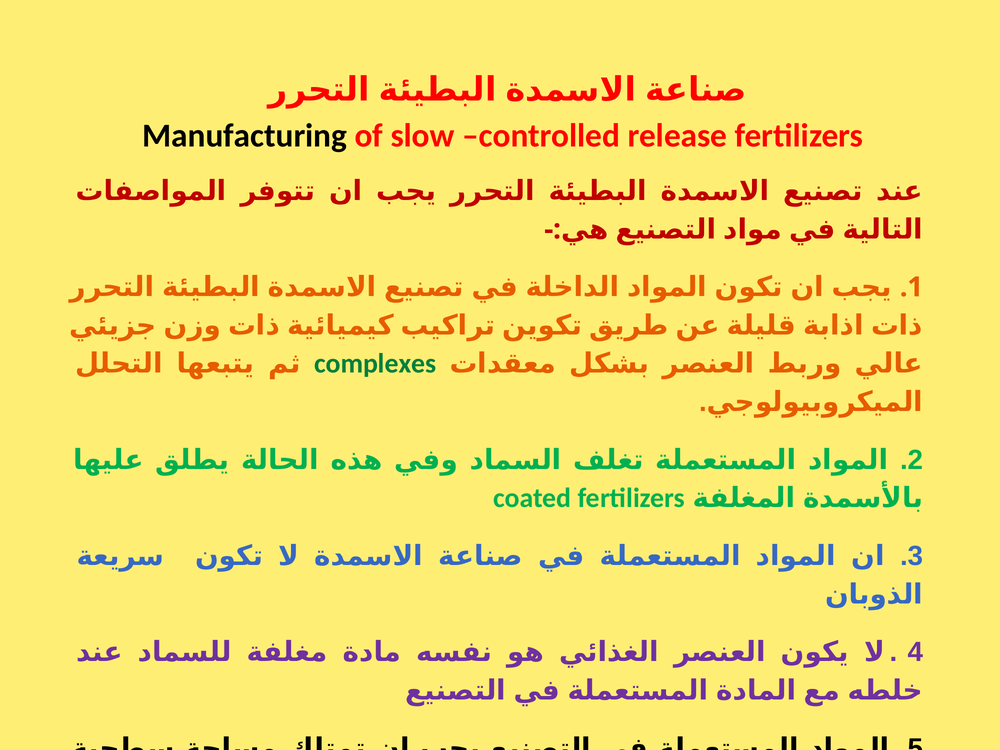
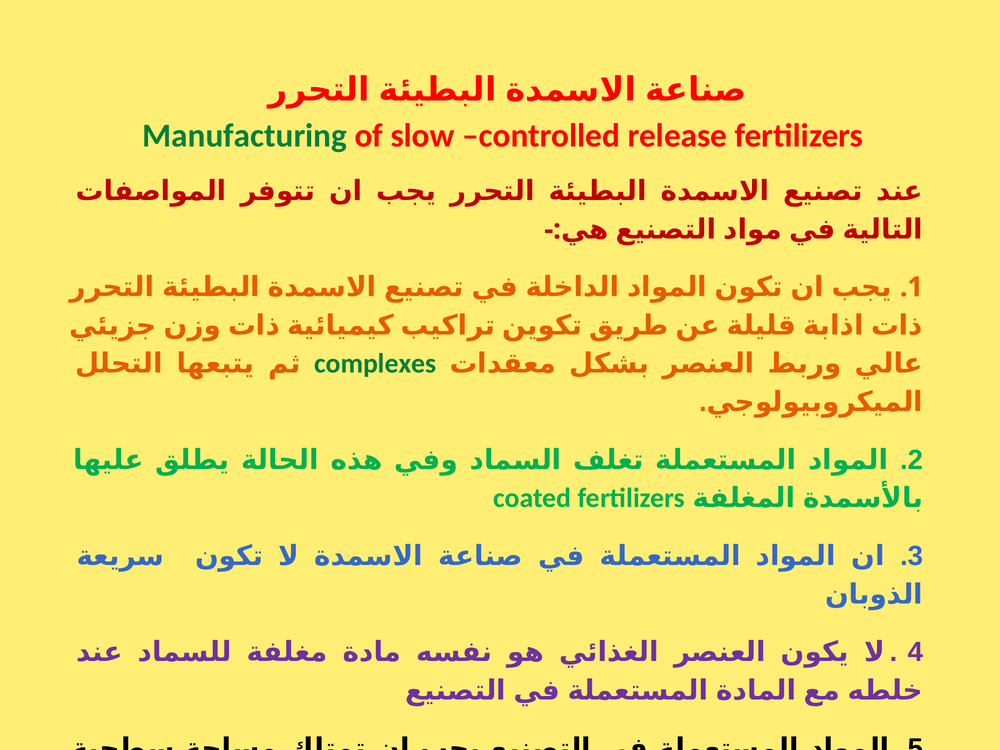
Manufacturing colour: black -> green
